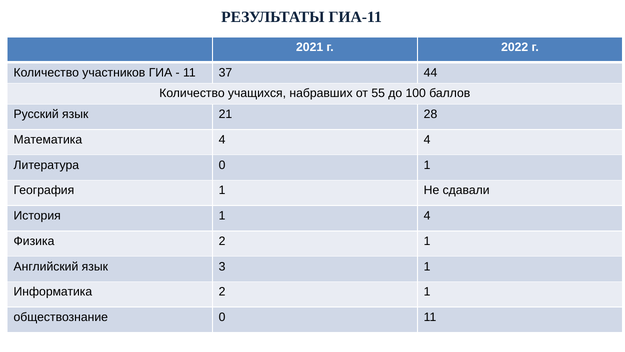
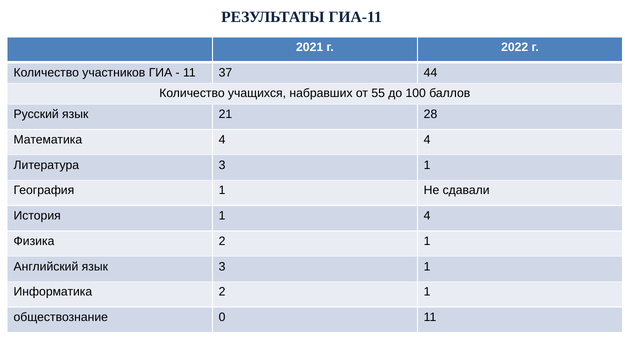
Литература 0: 0 -> 3
